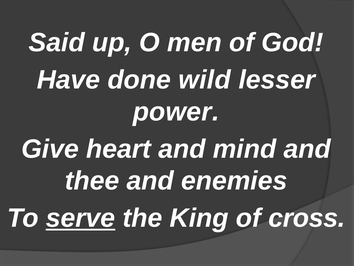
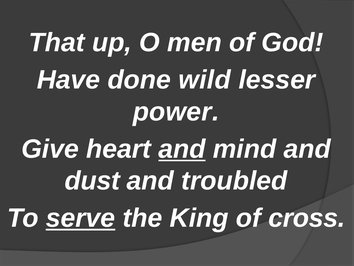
Said: Said -> That
and at (182, 149) underline: none -> present
thee: thee -> dust
enemies: enemies -> troubled
